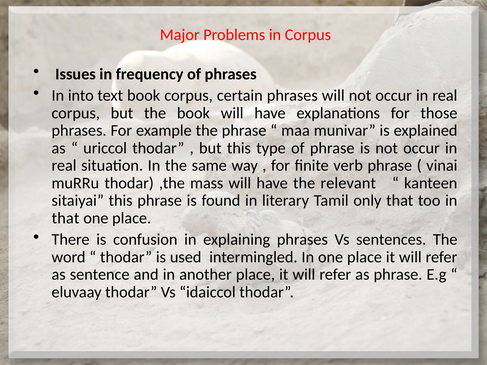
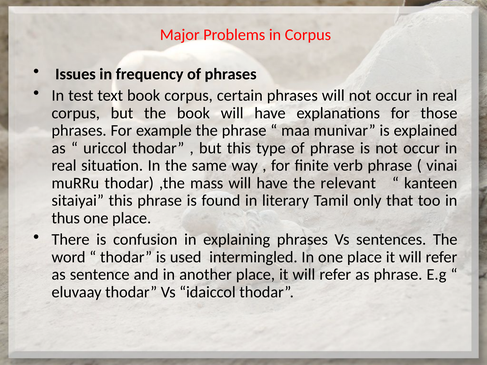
into: into -> test
that at (66, 218): that -> thus
